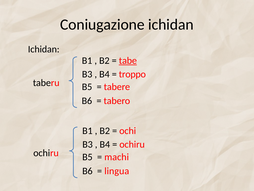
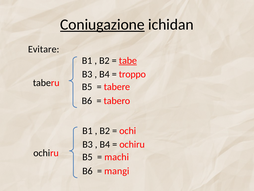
Coniugazione underline: none -> present
Ichidan at (44, 49): Ichidan -> Evitare
lingua: lingua -> mangi
